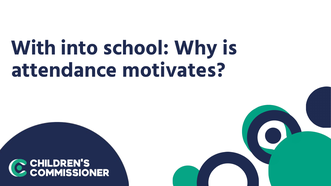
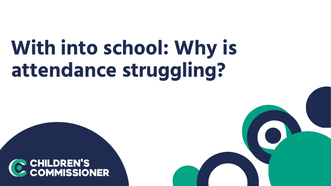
motivates: motivates -> struggling
